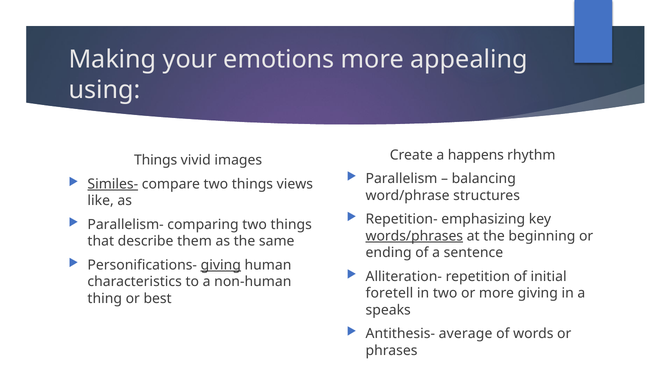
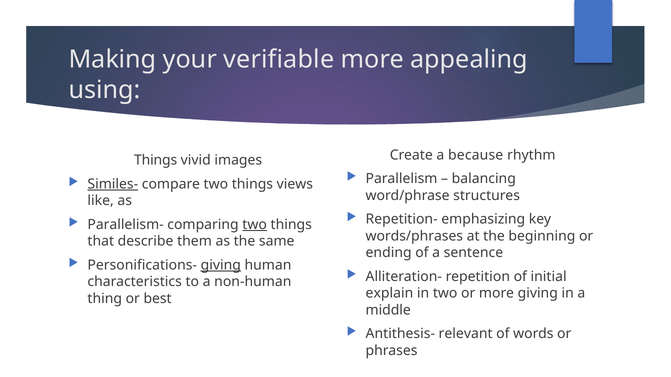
emotions: emotions -> verifiable
happens: happens -> because
two at (255, 225) underline: none -> present
words/phrases underline: present -> none
foretell: foretell -> explain
speaks: speaks -> middle
average: average -> relevant
